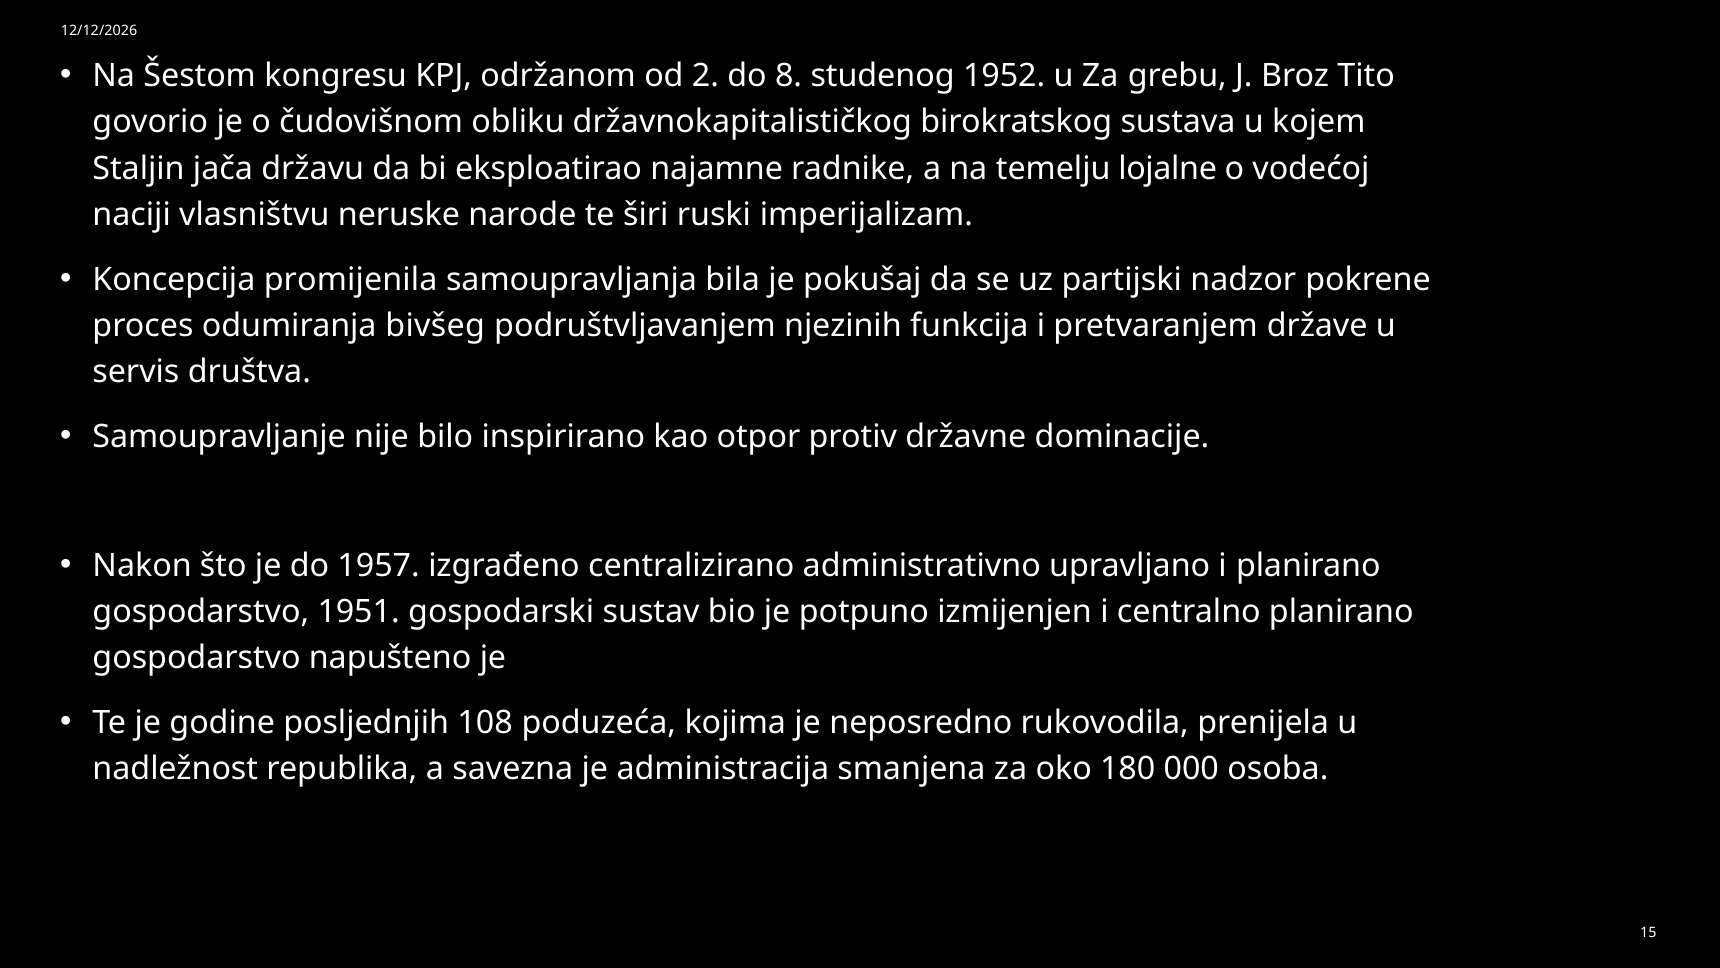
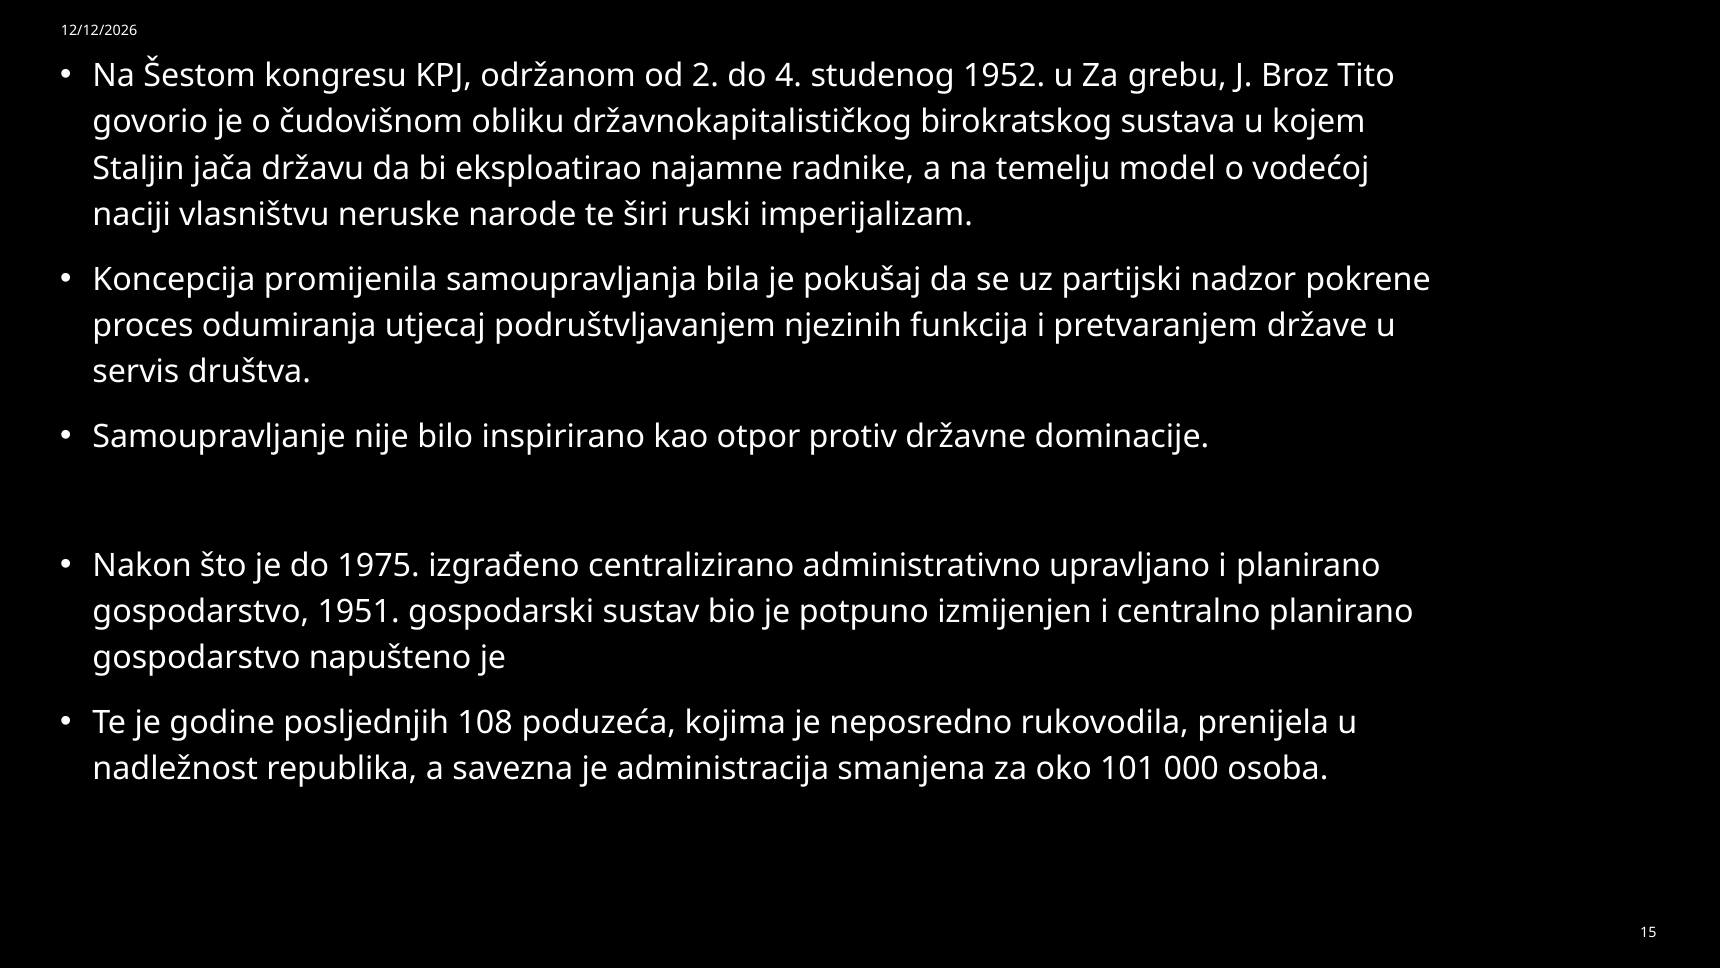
8: 8 -> 4
lojalne: lojalne -> model
bivšeg: bivšeg -> utjecaj
1957: 1957 -> 1975
180: 180 -> 101
